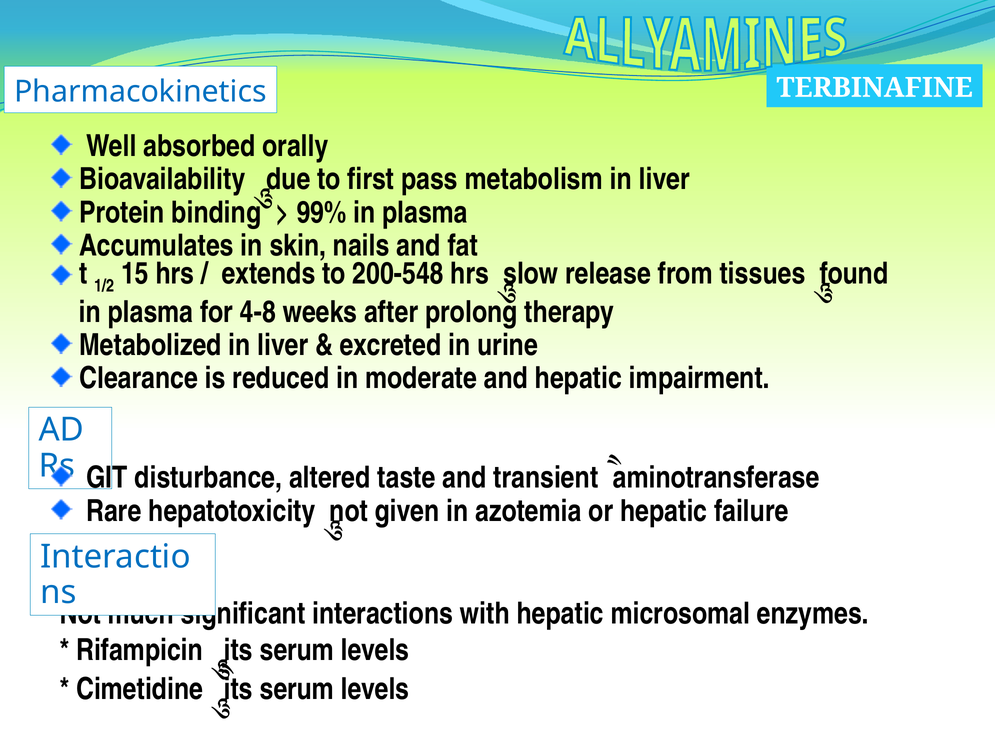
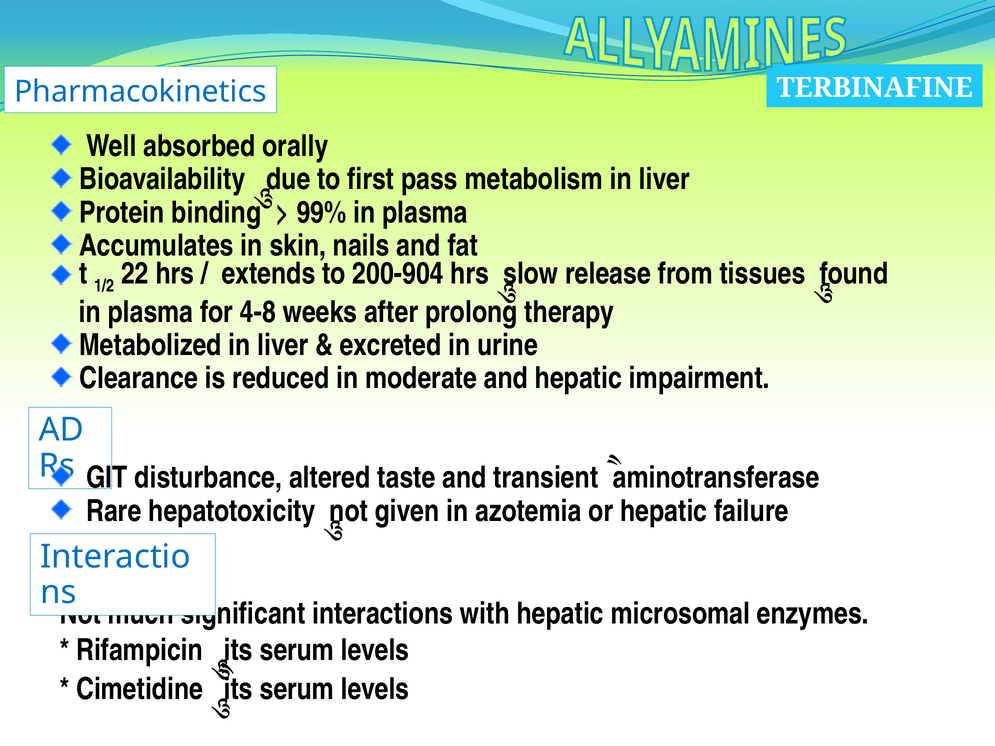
15: 15 -> 22
200-548: 200-548 -> 200-904
